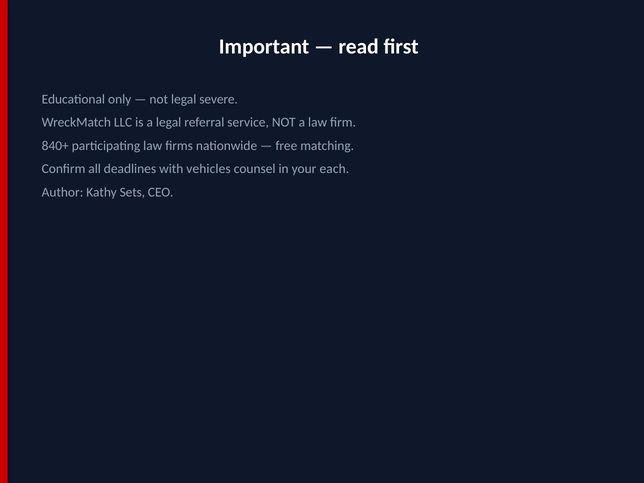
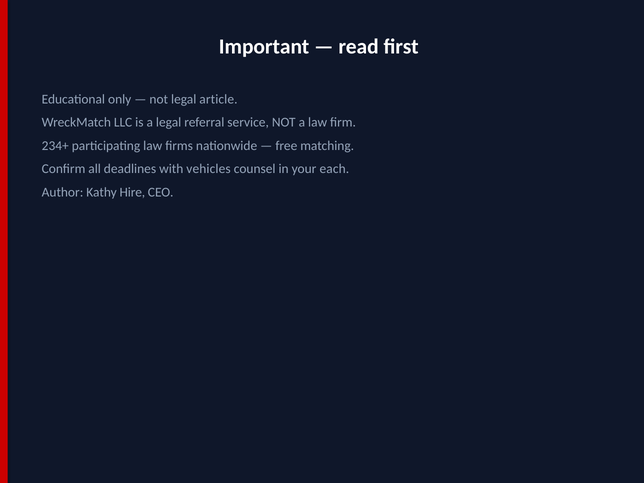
severe: severe -> article
840+: 840+ -> 234+
Sets: Sets -> Hire
